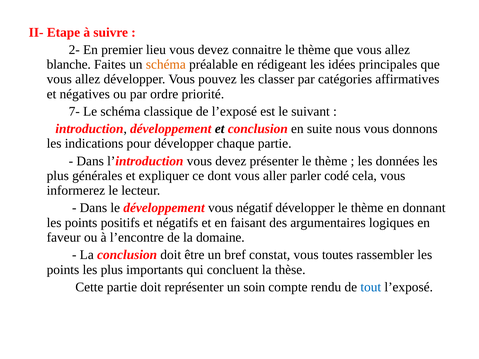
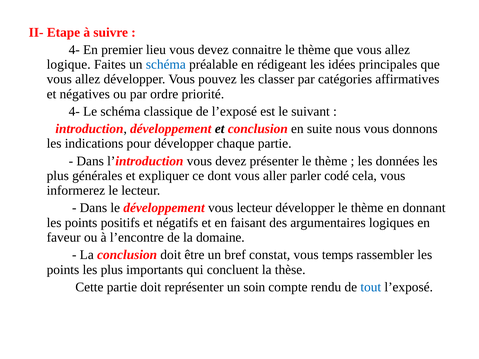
2- at (74, 50): 2- -> 4-
blanche: blanche -> logique
schéma at (166, 65) colour: orange -> blue
7- at (74, 112): 7- -> 4-
vous négatif: négatif -> lecteur
toutes: toutes -> temps
